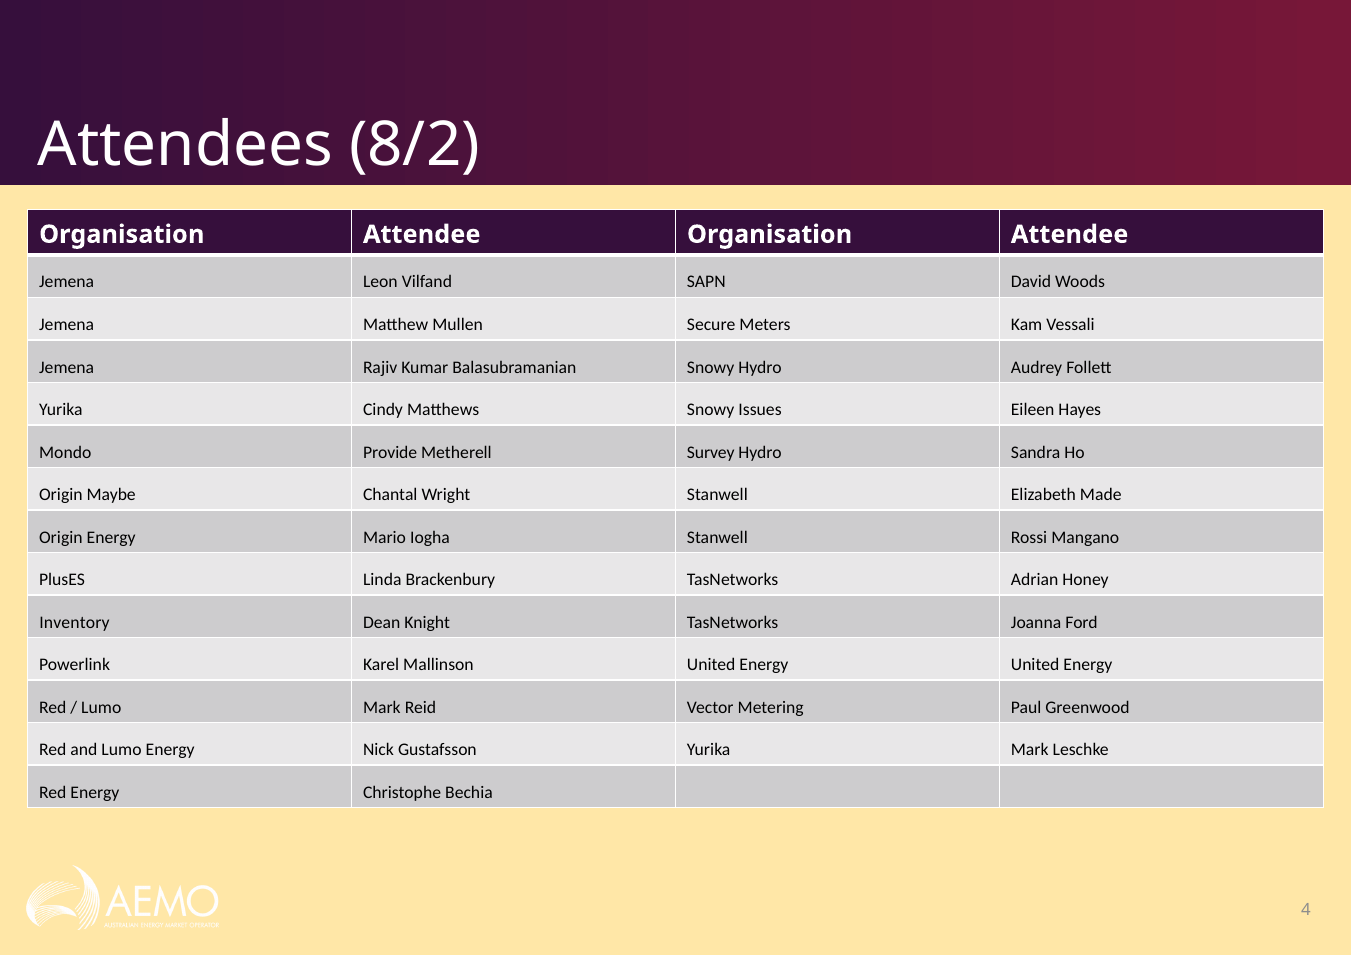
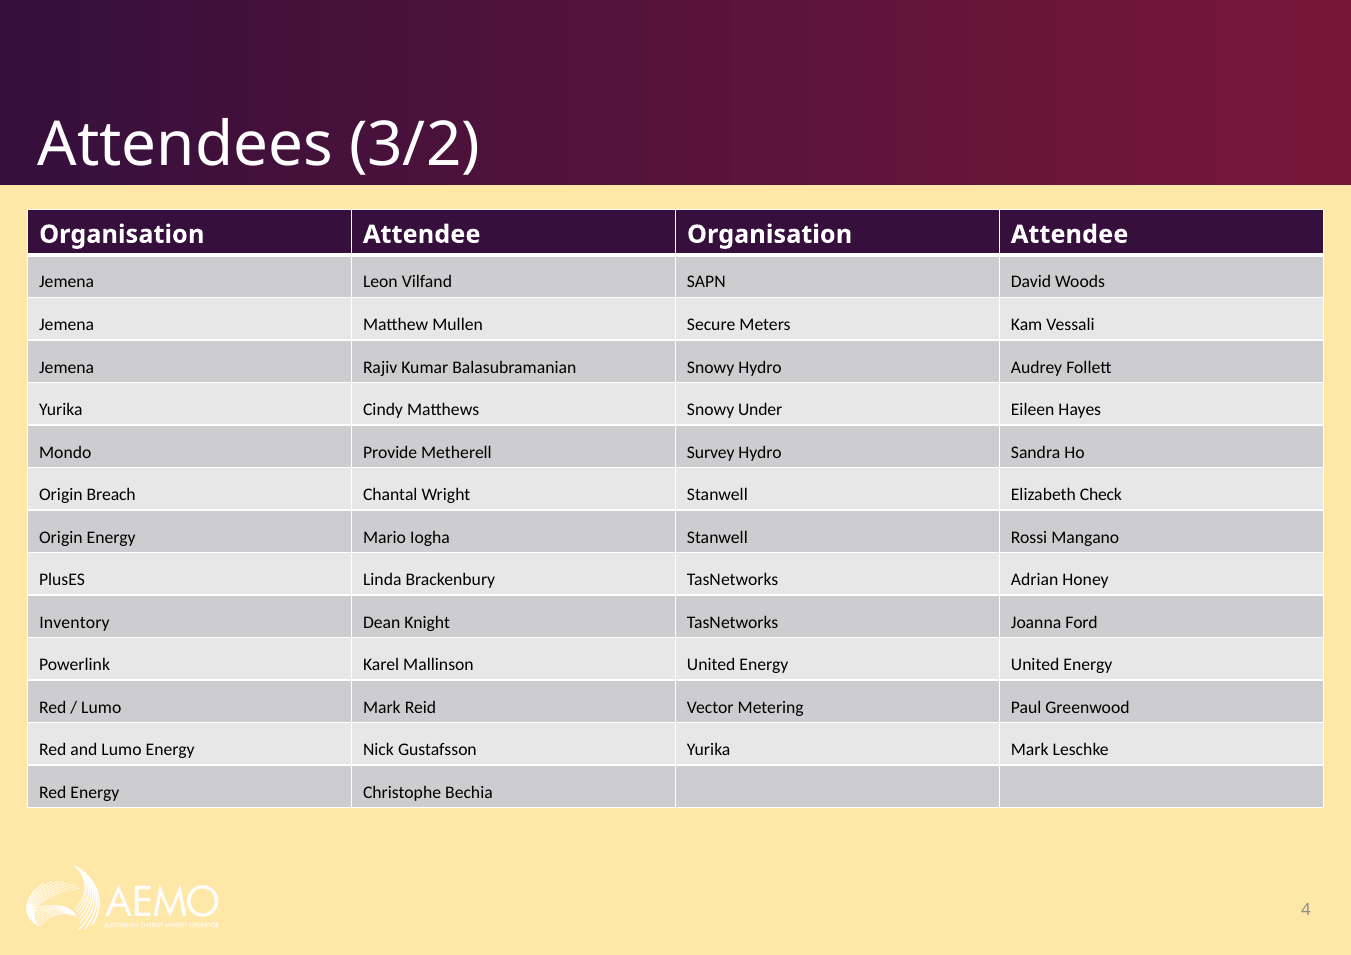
8/2: 8/2 -> 3/2
Issues: Issues -> Under
Maybe: Maybe -> Breach
Made: Made -> Check
